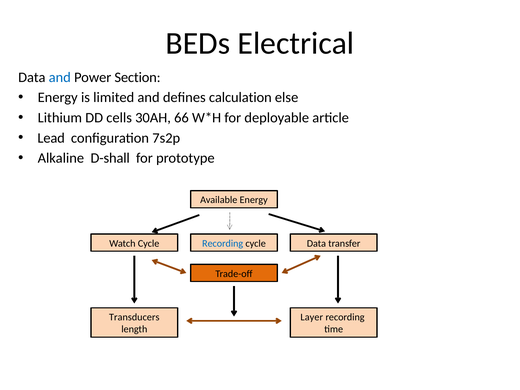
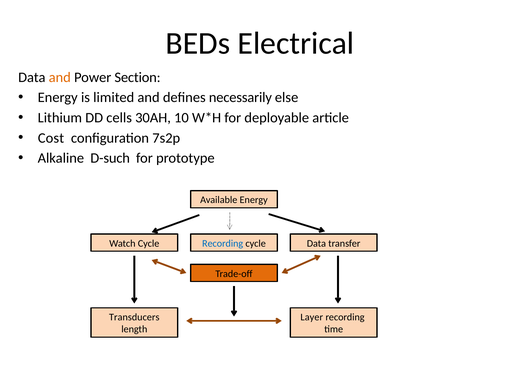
and at (60, 77) colour: blue -> orange
calculation: calculation -> necessarily
66: 66 -> 10
Lead: Lead -> Cost
D-shall: D-shall -> D-such
